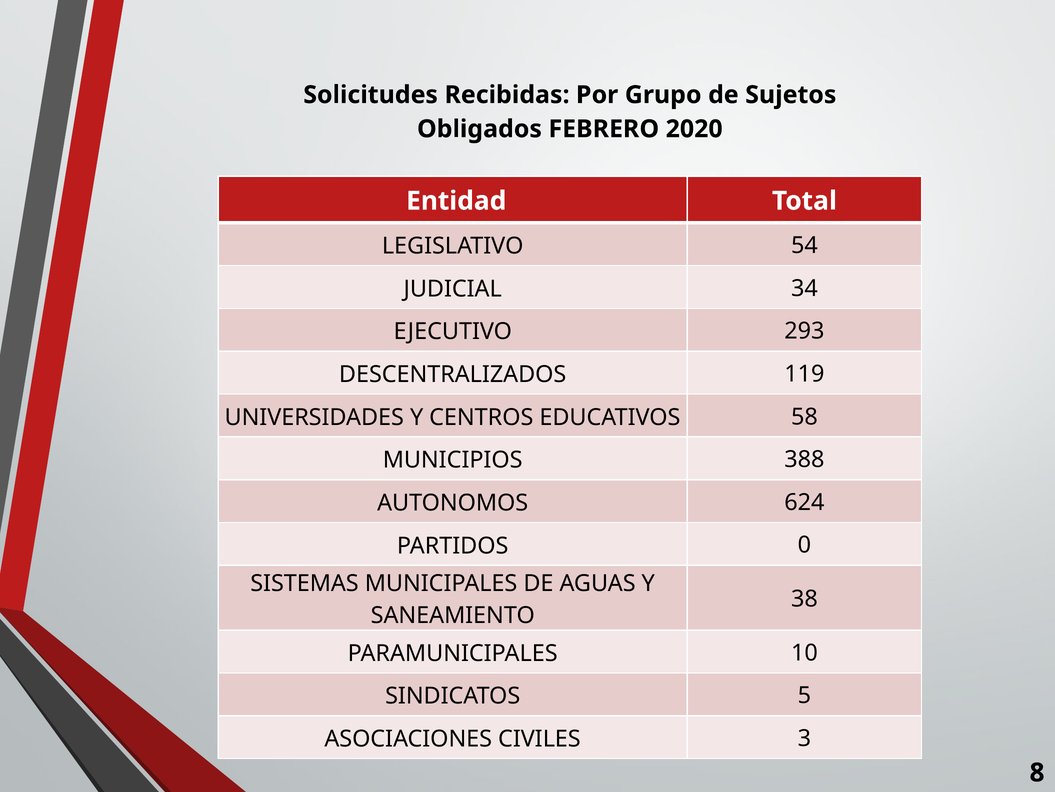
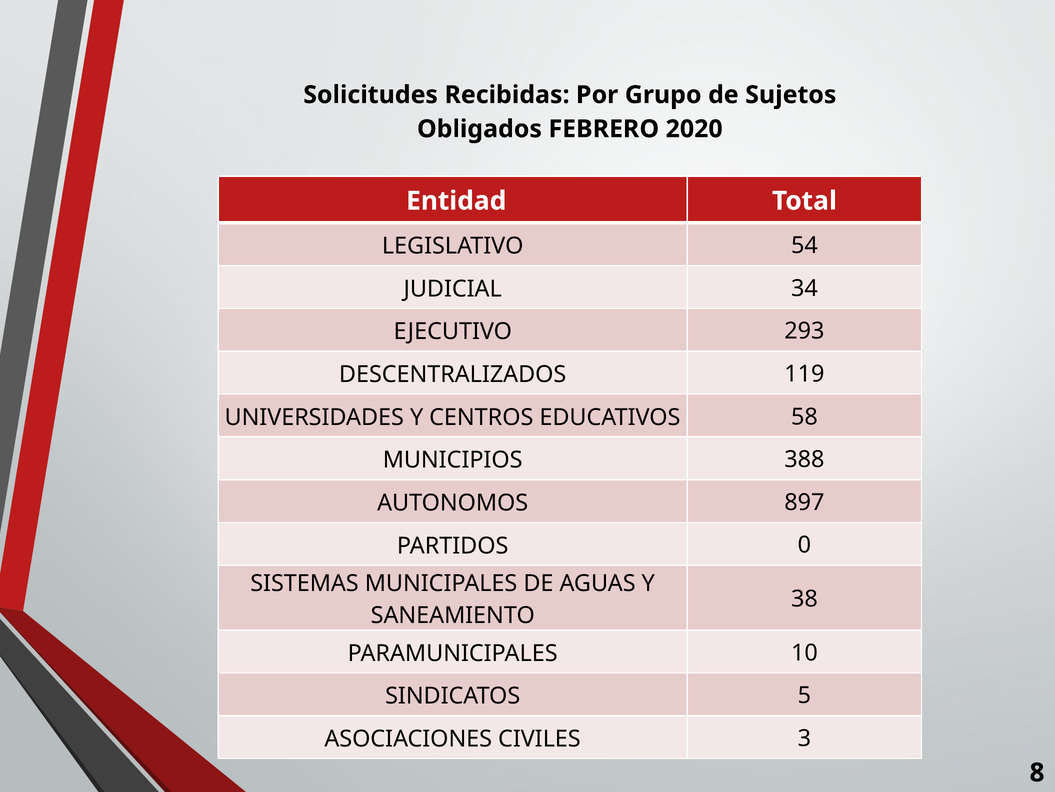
624: 624 -> 897
